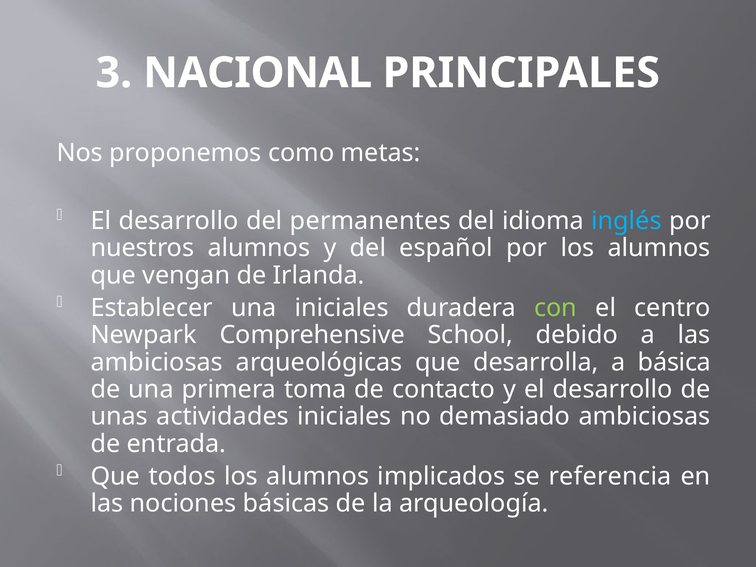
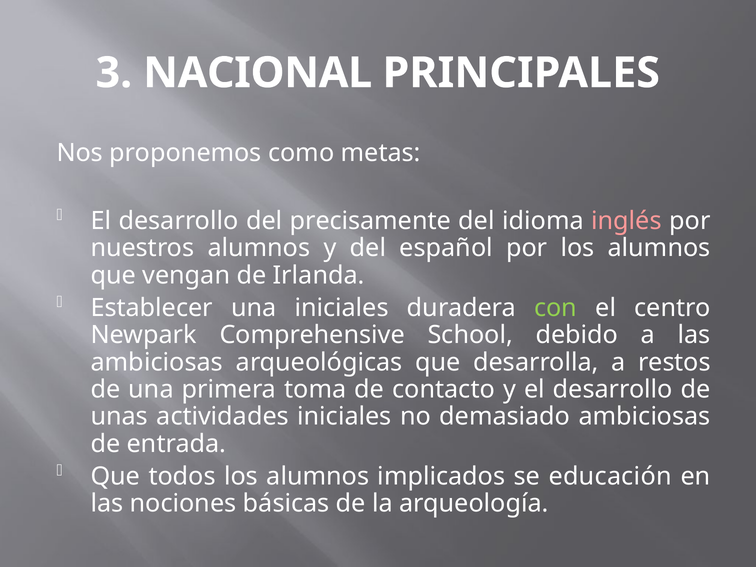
permanentes: permanentes -> precisamente
inglés colour: light blue -> pink
básica: básica -> restos
referencia: referencia -> educación
